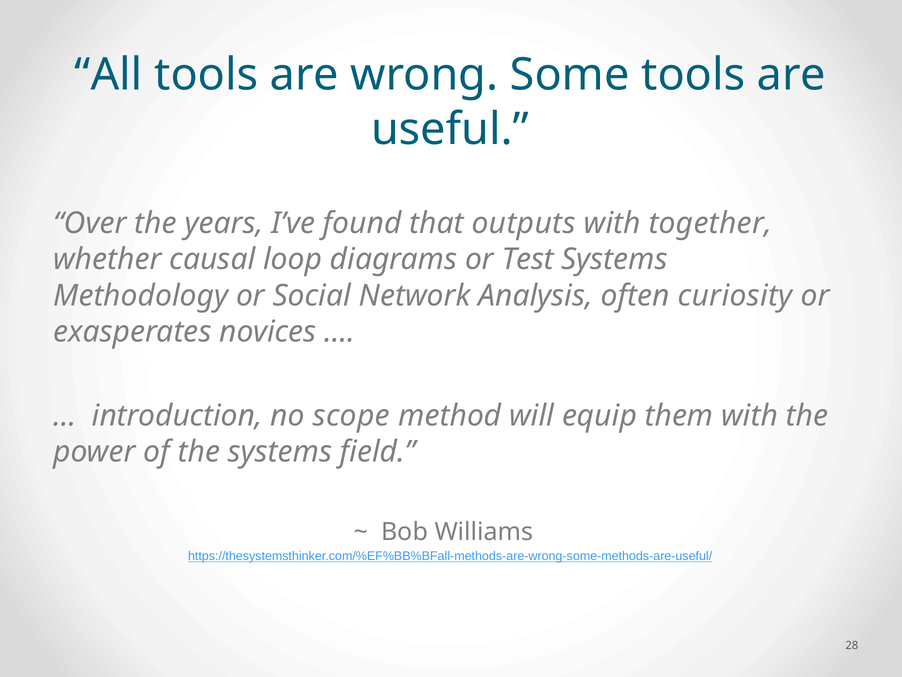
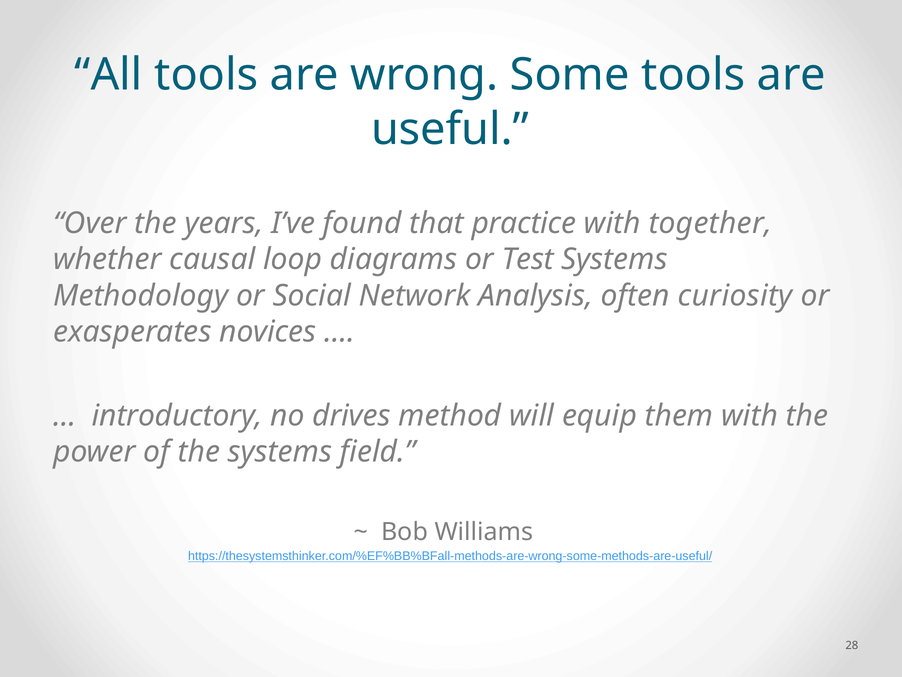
outputs: outputs -> practice
introduction: introduction -> introductory
scope: scope -> drives
